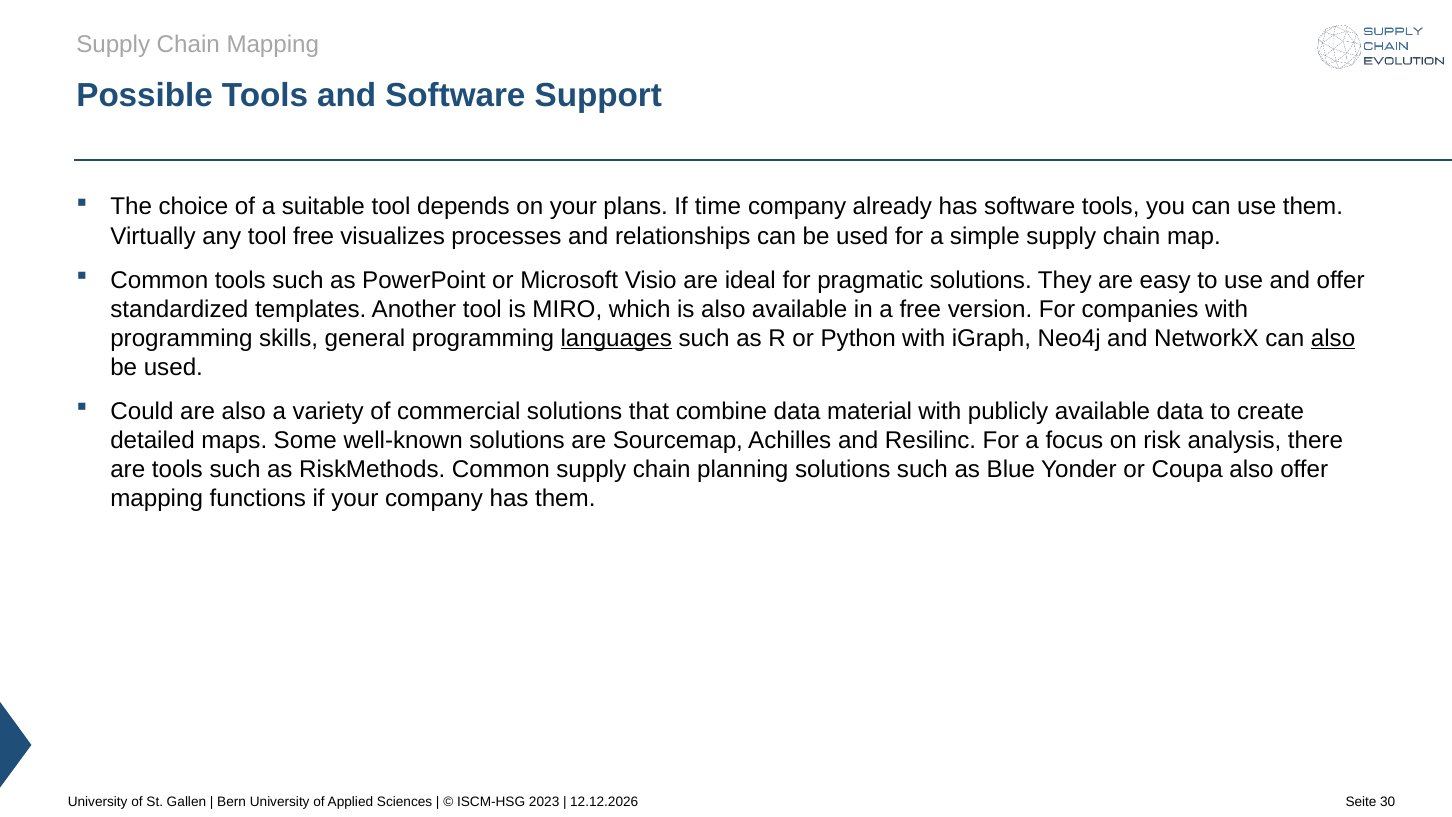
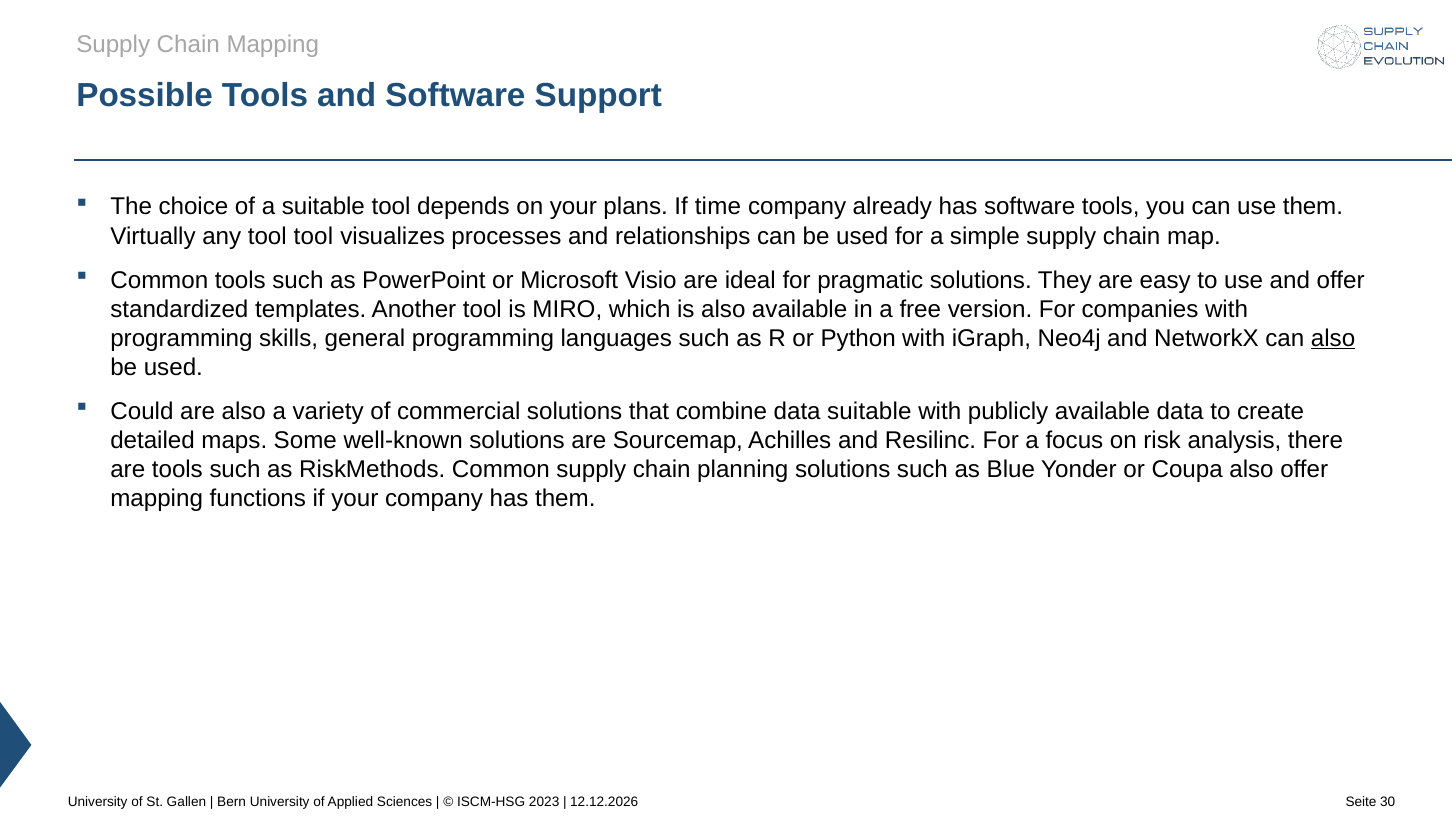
tool free: free -> tool
languages underline: present -> none
data material: material -> suitable
